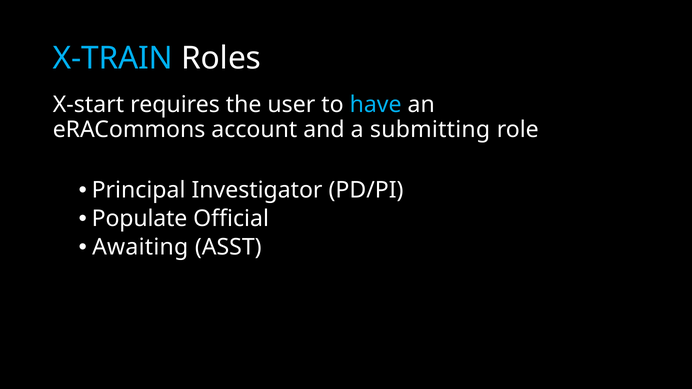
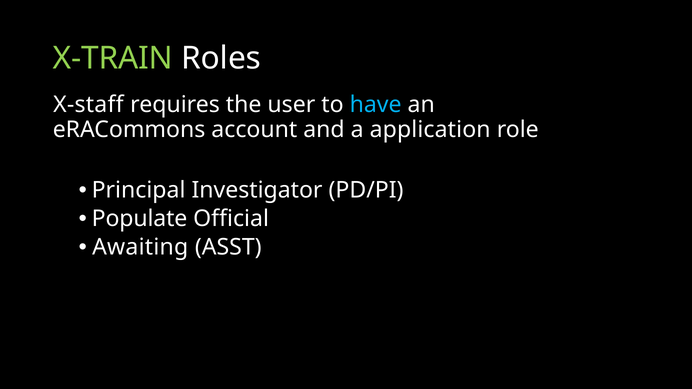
X-TRAIN colour: light blue -> light green
X-start: X-start -> X-staff
submitting: submitting -> application
